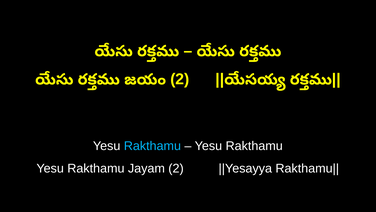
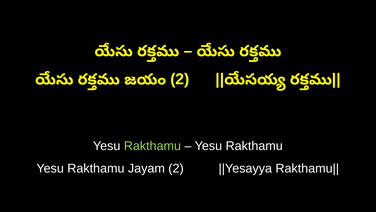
Rakthamu at (152, 146) colour: light blue -> light green
